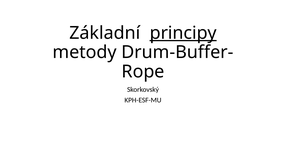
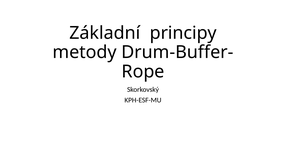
principy underline: present -> none
